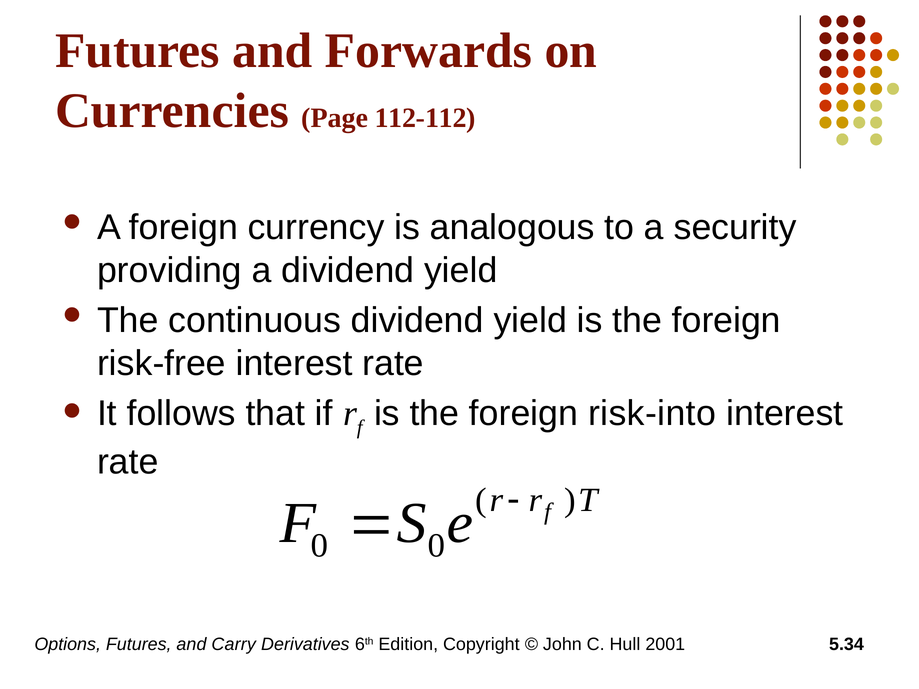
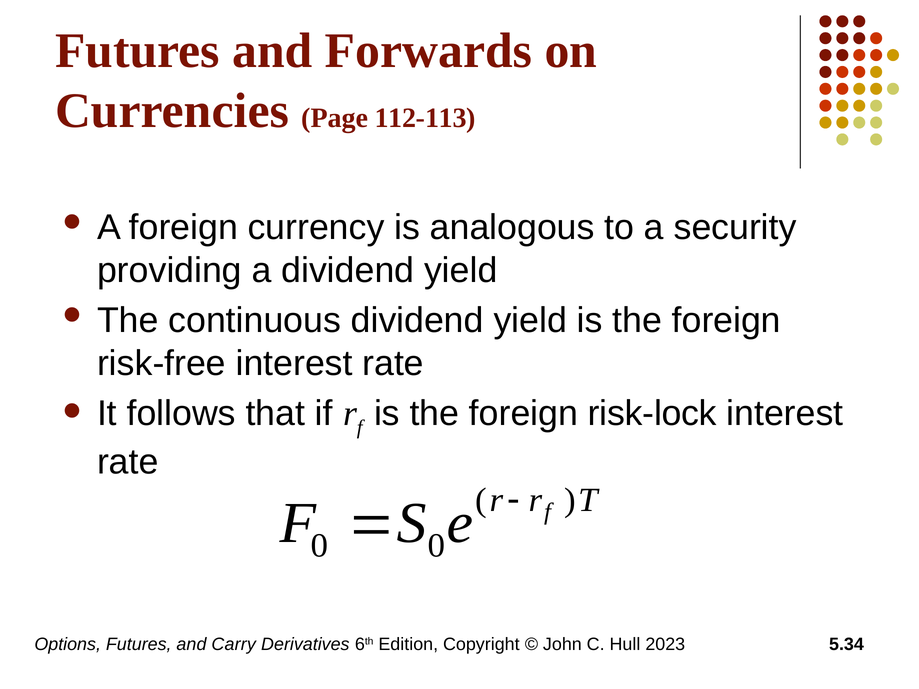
112-112: 112-112 -> 112-113
risk-into: risk-into -> risk-lock
2001: 2001 -> 2023
